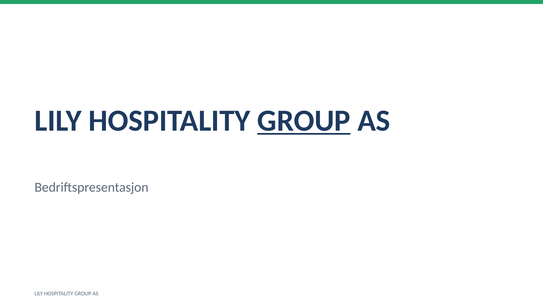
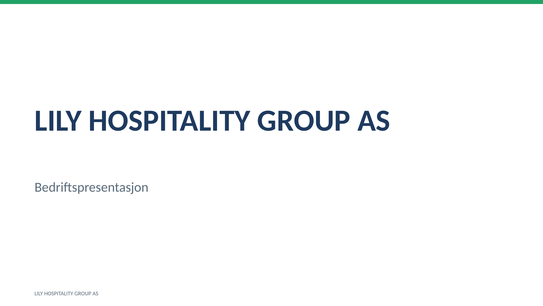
GROUP at (304, 120) underline: present -> none
